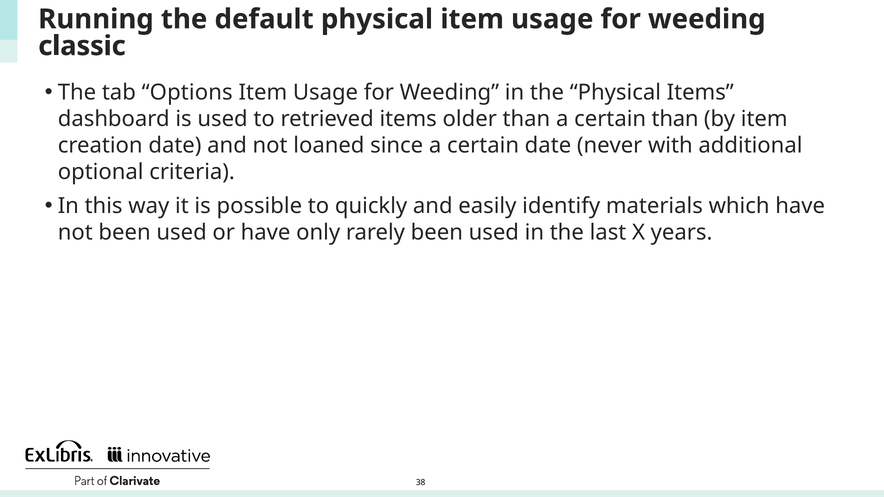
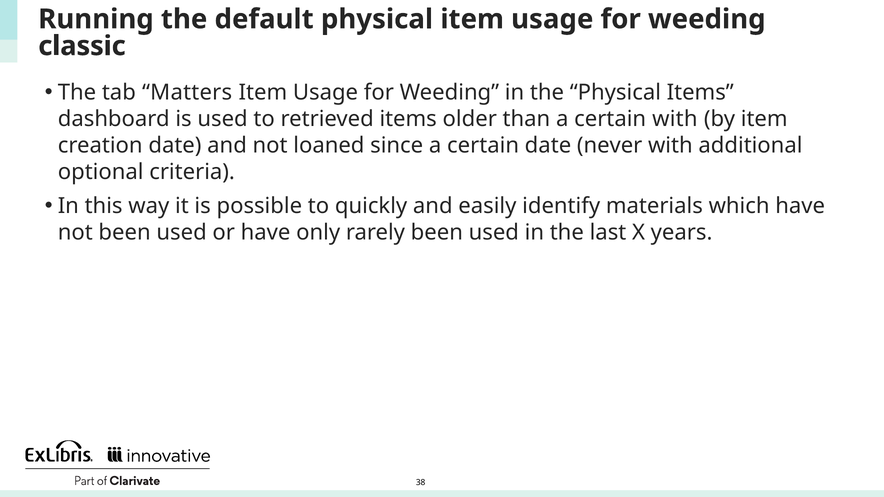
Options: Options -> Matters
certain than: than -> with
